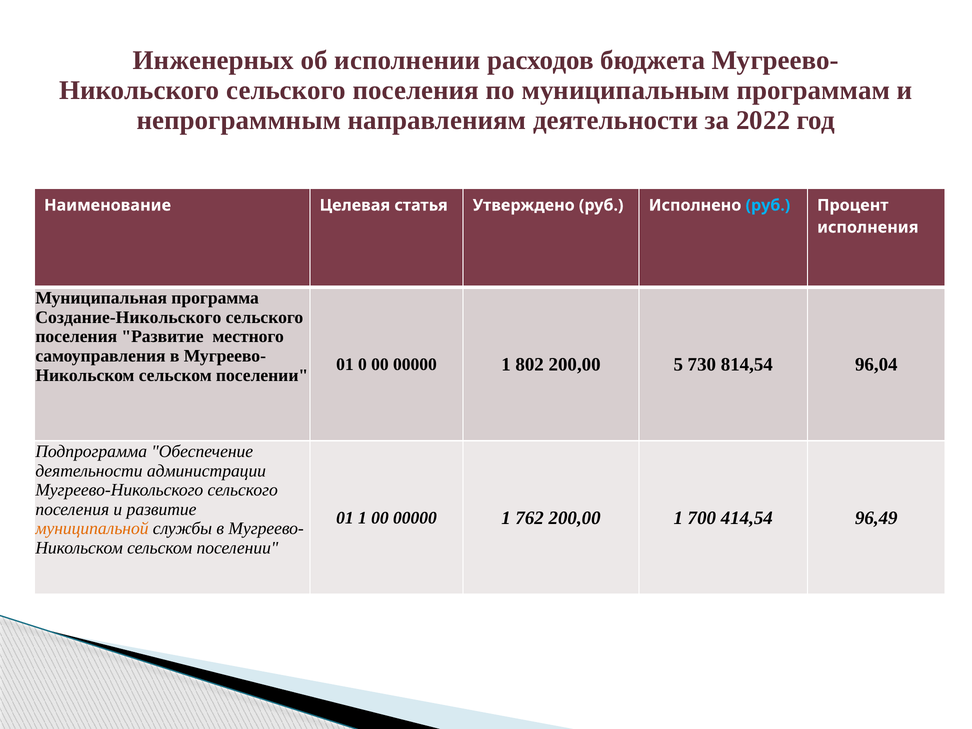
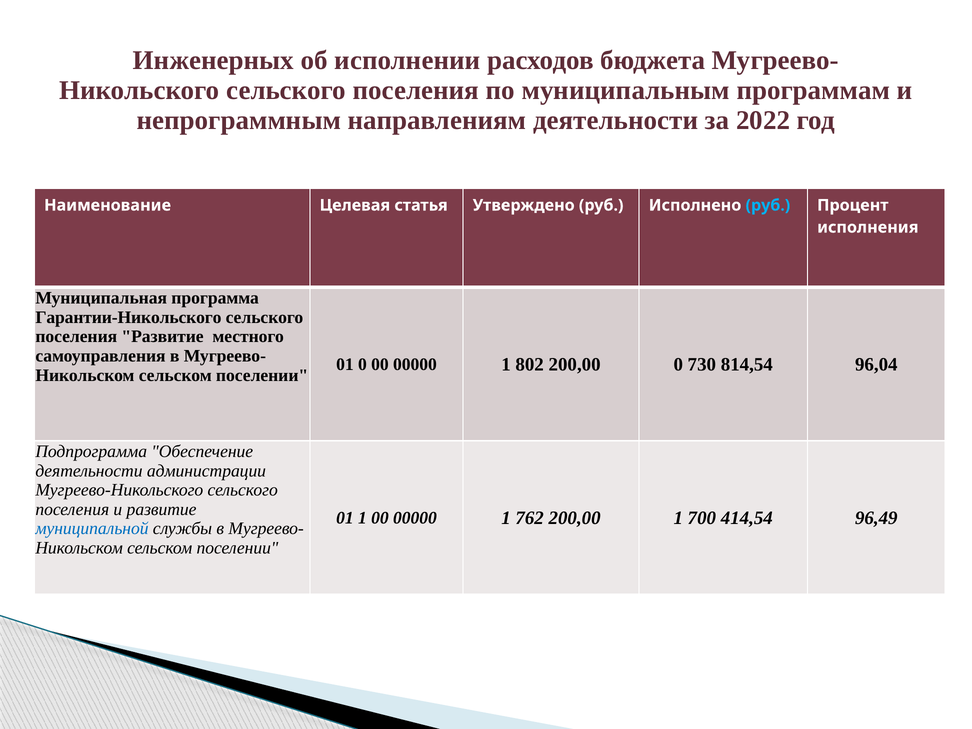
Создание-Никольского: Создание-Никольского -> Гарантии-Никольского
200,00 5: 5 -> 0
муниципальной colour: orange -> blue
